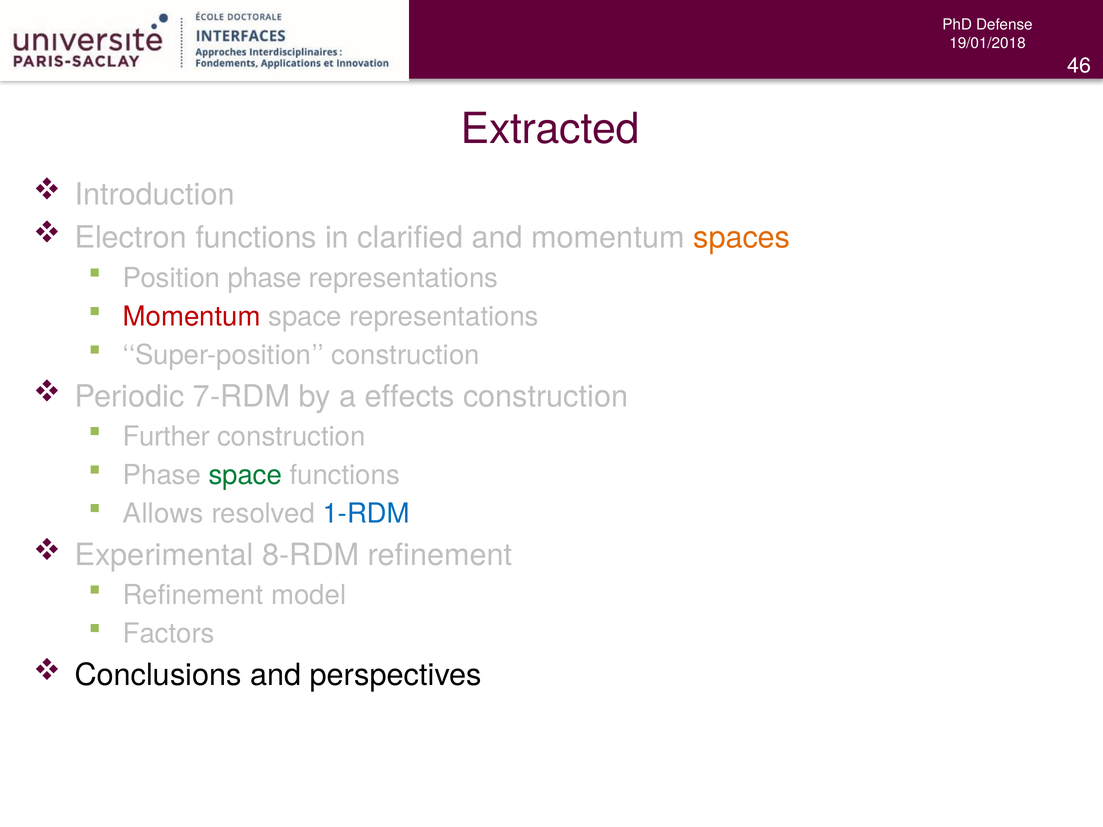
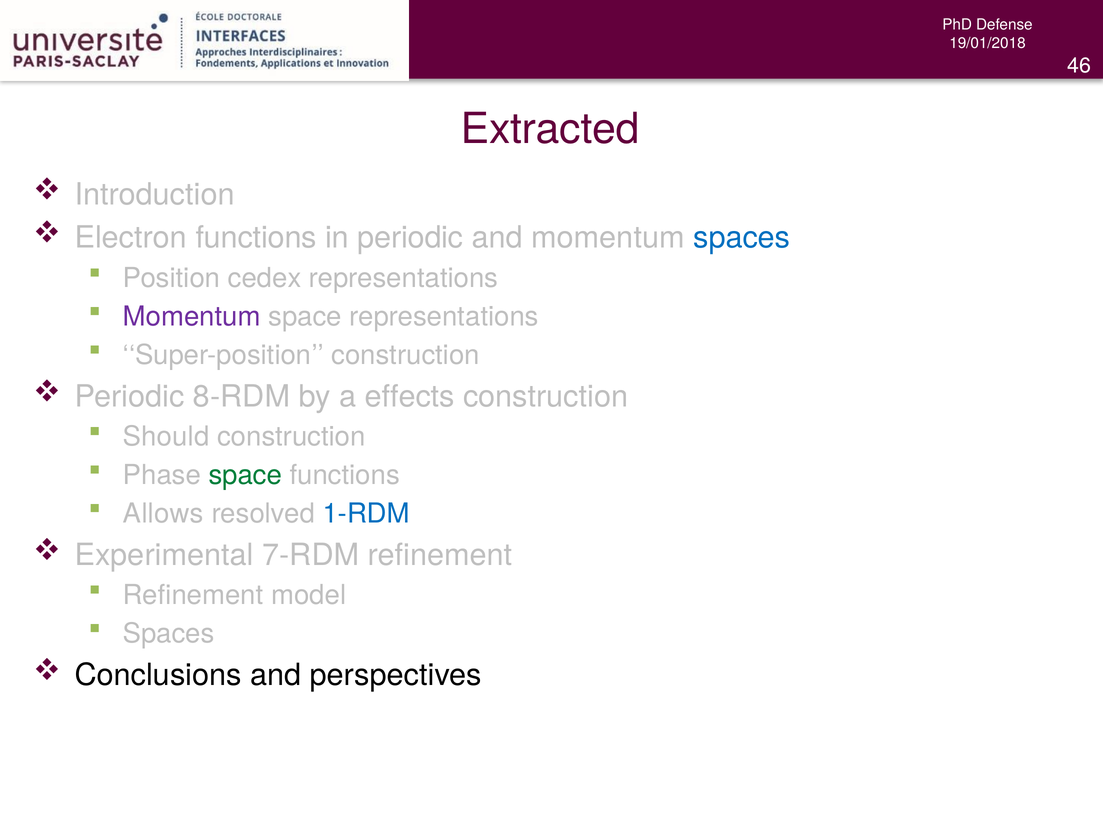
in clarified: clarified -> periodic
spaces at (742, 238) colour: orange -> blue
Position phase: phase -> cedex
Momentum at (192, 317) colour: red -> purple
7-RDM: 7-RDM -> 8-RDM
Further: Further -> Should
8-RDM: 8-RDM -> 7-RDM
Factors at (169, 634): Factors -> Spaces
